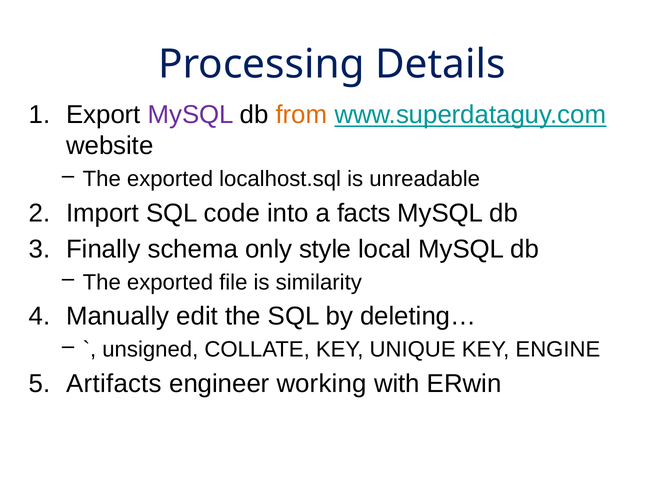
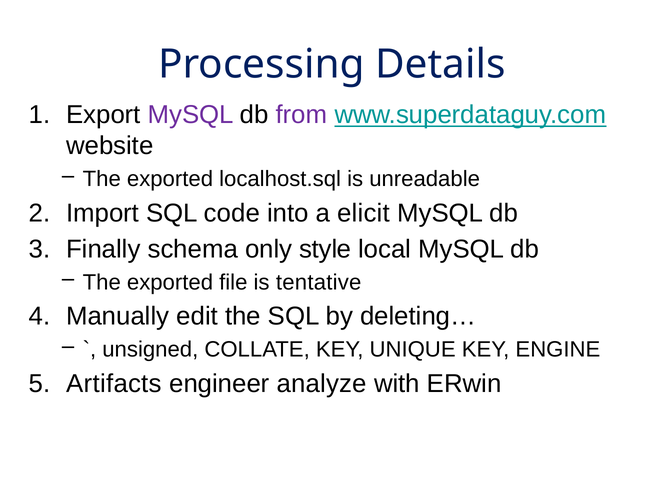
from colour: orange -> purple
facts: facts -> elicit
similarity: similarity -> tentative
working: working -> analyze
